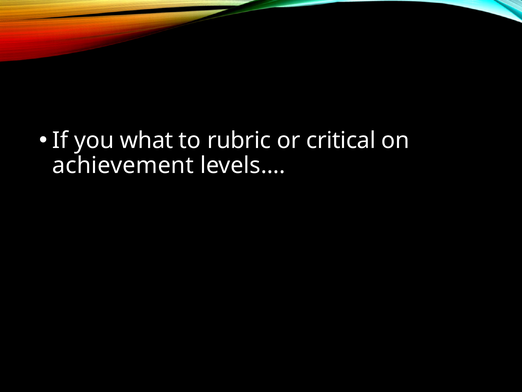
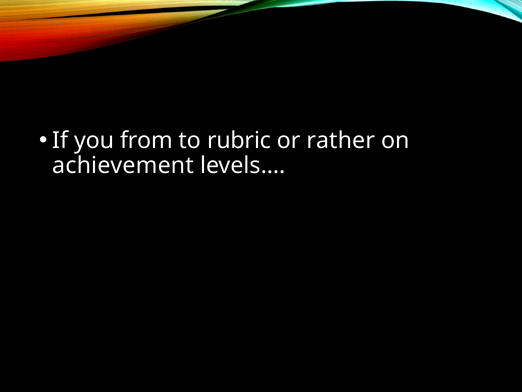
what: what -> from
critical: critical -> rather
